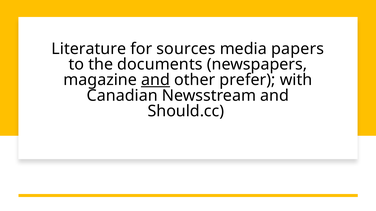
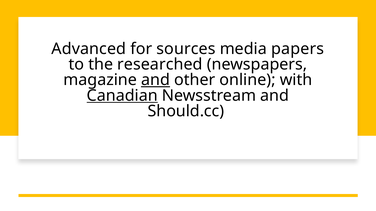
Literature: Literature -> Advanced
documents: documents -> researched
prefer: prefer -> online
Canadian underline: none -> present
